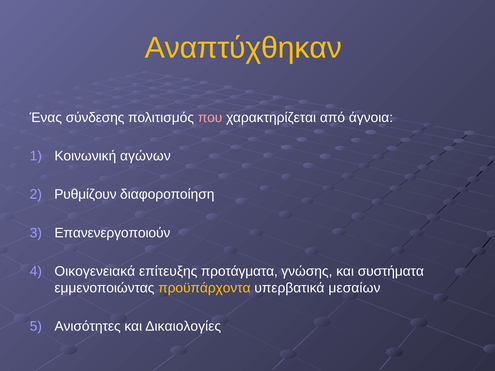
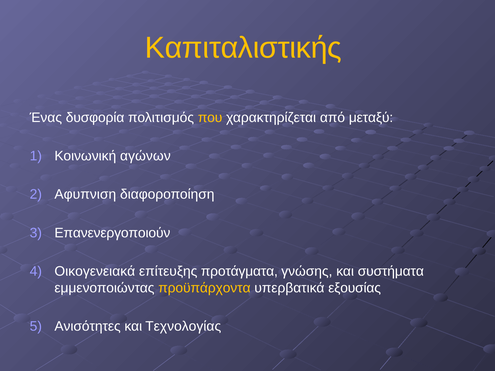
Αναπτύχθηκαν: Αναπτύχθηκαν -> Καπιταλιστικής
σύνδεσης: σύνδεσης -> δυσφορία
που colour: pink -> yellow
άγνοια: άγνοια -> μεταξύ
Ρυθμίζουν: Ρυθμίζουν -> Αφυπνιση
μεσαίων: μεσαίων -> εξουσίας
Δικαιολογίες: Δικαιολογίες -> Τεχνολογίας
